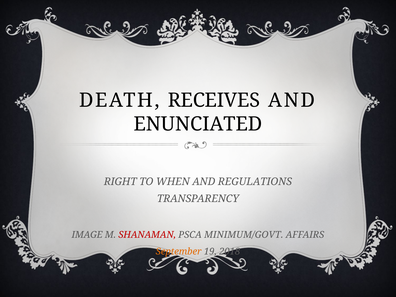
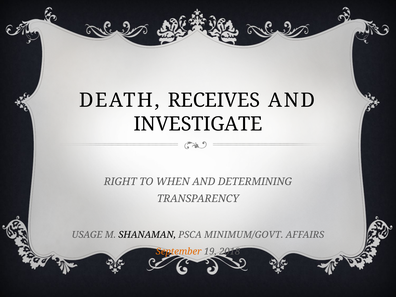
ENUNCIATED: ENUNCIATED -> INVESTIGATE
REGULATIONS: REGULATIONS -> DETERMINING
IMAGE: IMAGE -> USAGE
SHANAMAN colour: red -> black
